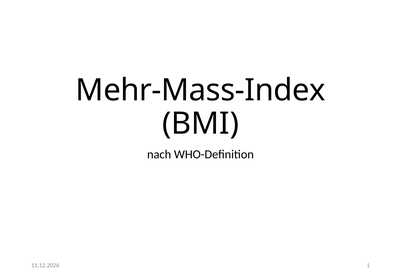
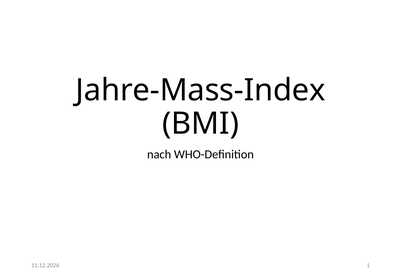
Mehr-Mass-Index: Mehr-Mass-Index -> Jahre-Mass-Index
